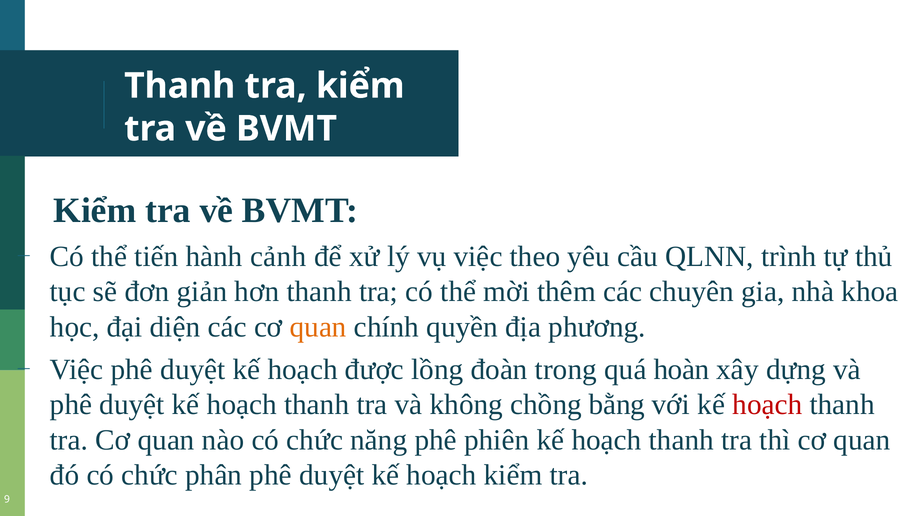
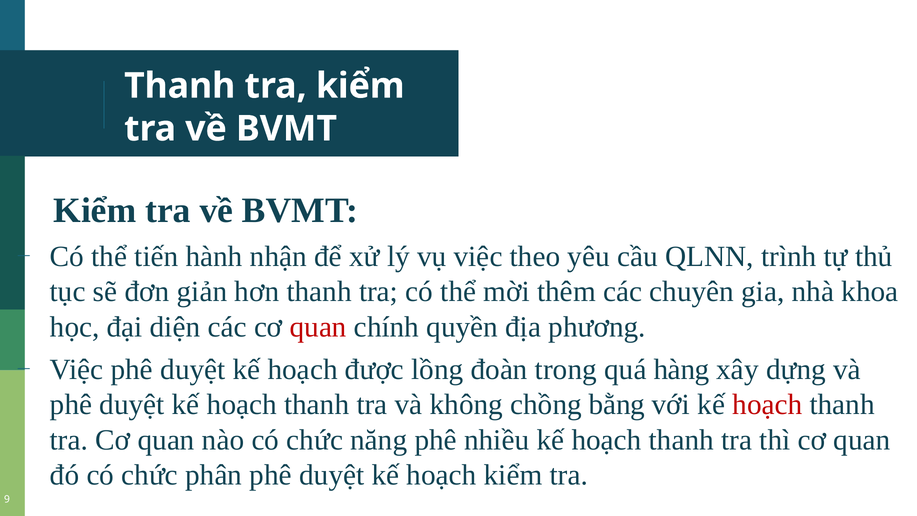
cảnh: cảnh -> nhận
quan at (318, 327) colour: orange -> red
hoàn: hoàn -> hàng
phiên: phiên -> nhiều
